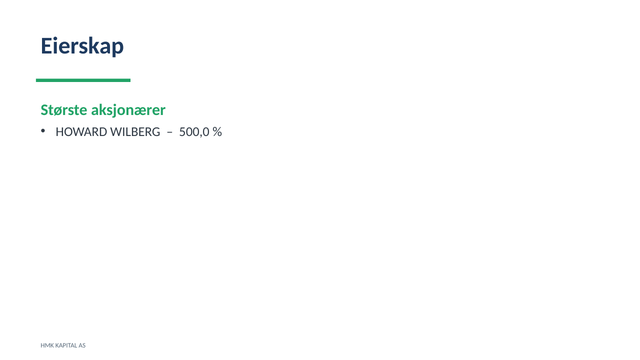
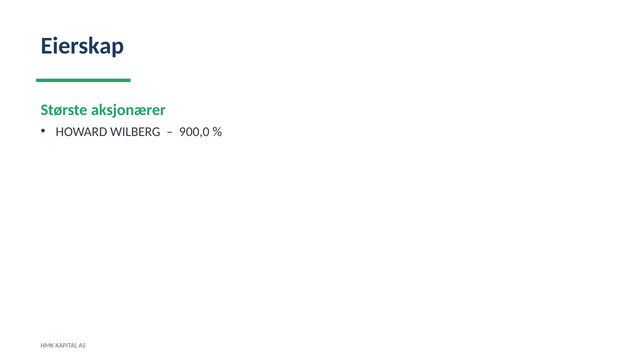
500,0: 500,0 -> 900,0
